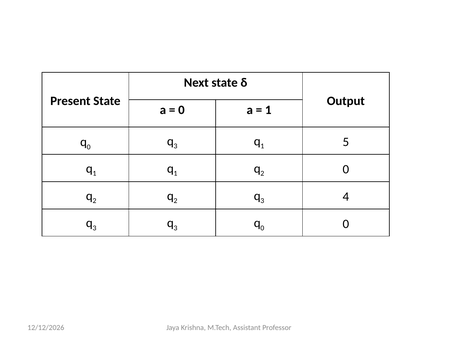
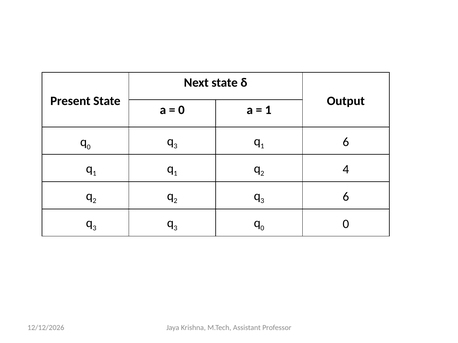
1 5: 5 -> 6
0 at (346, 169): 0 -> 4
4 at (346, 197): 4 -> 6
